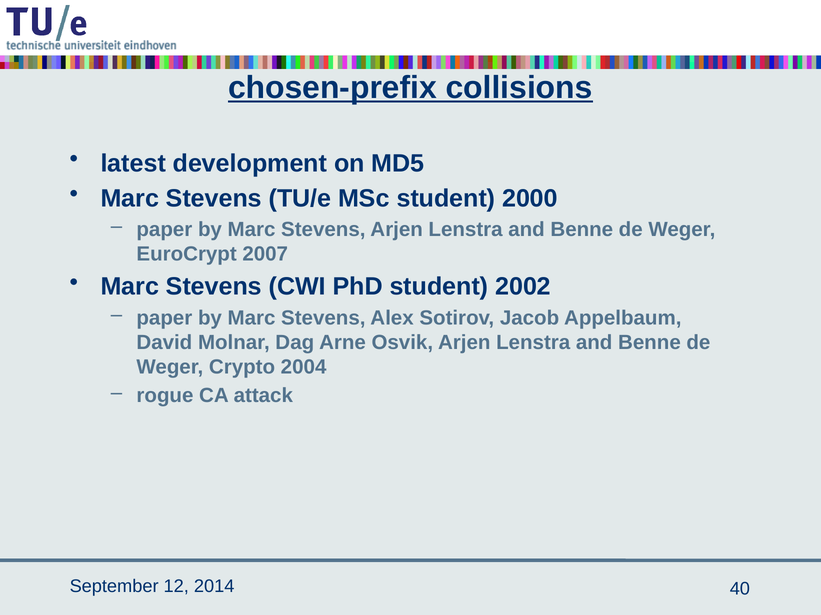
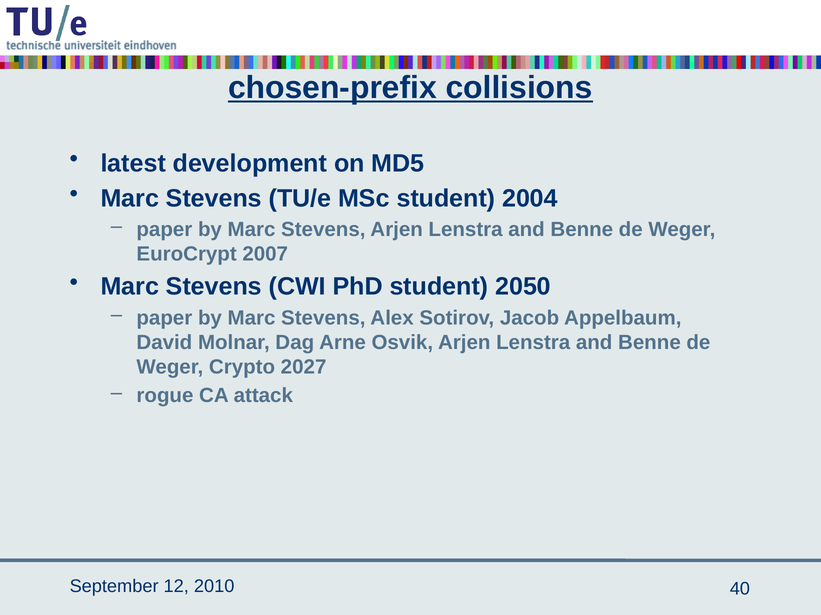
2000: 2000 -> 2004
2002: 2002 -> 2050
2004: 2004 -> 2027
2014: 2014 -> 2010
